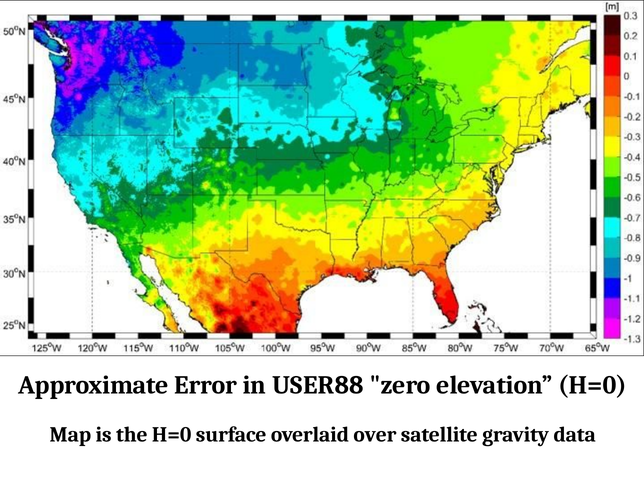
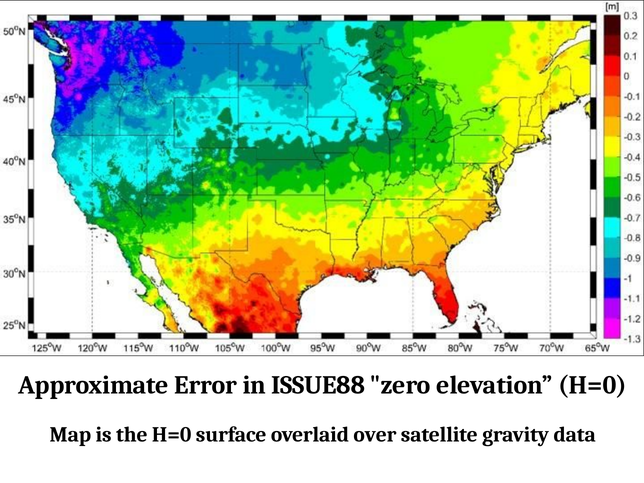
USER88: USER88 -> ISSUE88
